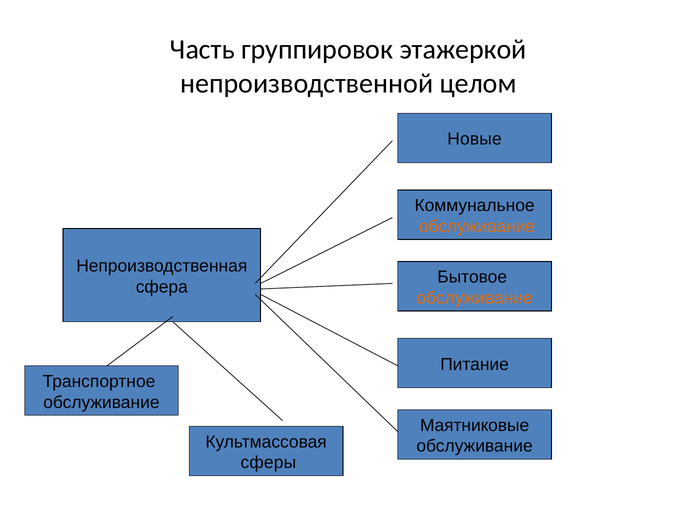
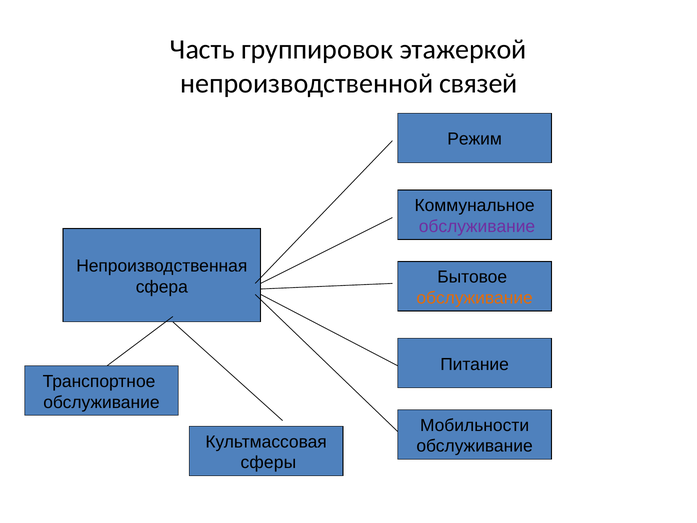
целом: целом -> связей
Новые: Новые -> Режим
обслуживание at (477, 226) colour: orange -> purple
Маятниковые: Маятниковые -> Мобильности
